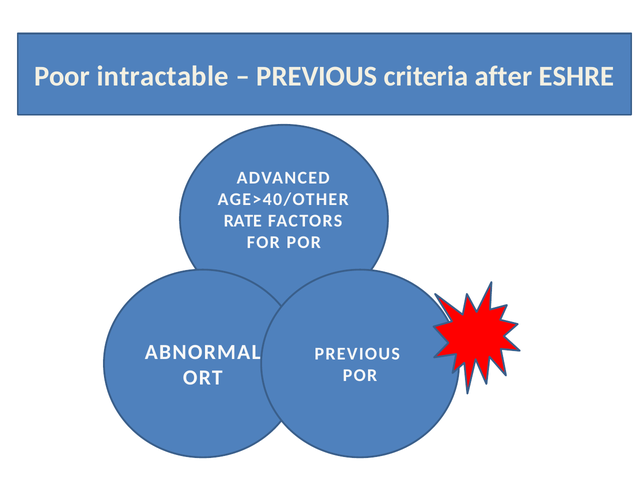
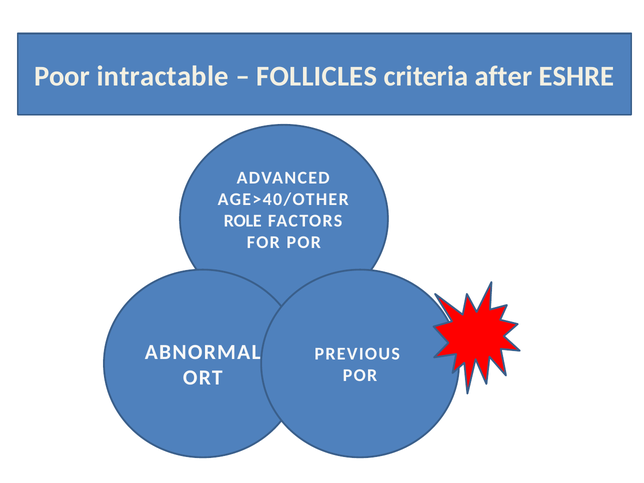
PREVIOUS at (317, 76): PREVIOUS -> FOLLICLES
RATE: RATE -> ROLE
